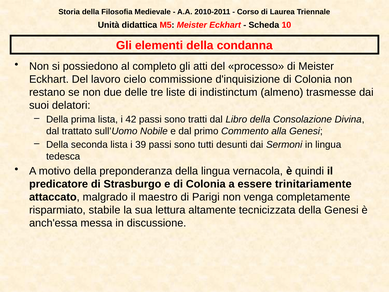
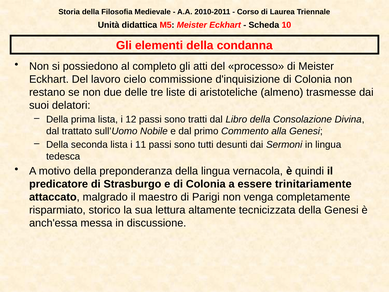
indistinctum: indistinctum -> aristoteliche
42: 42 -> 12
39: 39 -> 11
stabile: stabile -> storico
